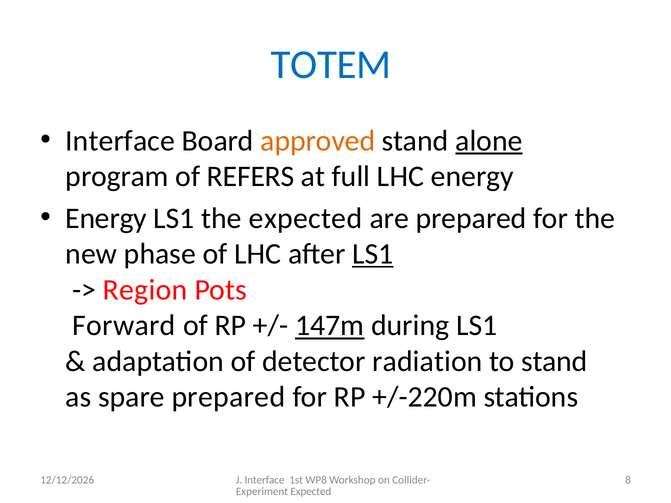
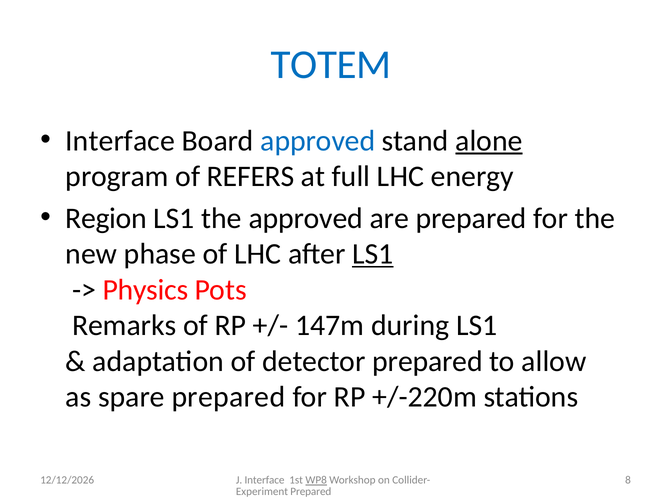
approved at (318, 141) colour: orange -> blue
Energy at (106, 218): Energy -> Region
the expected: expected -> approved
Region: Region -> Physics
Forward: Forward -> Remarks
147m underline: present -> none
detector radiation: radiation -> prepared
to stand: stand -> allow
WP8 underline: none -> present
Expected at (311, 492): Expected -> Prepared
